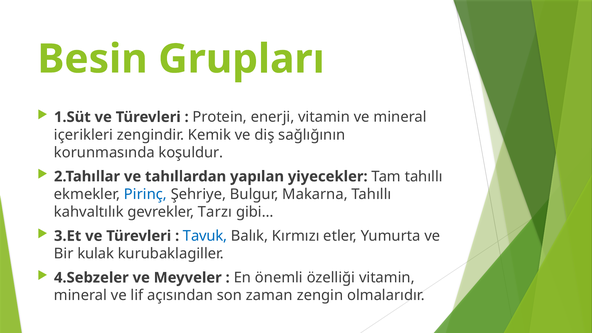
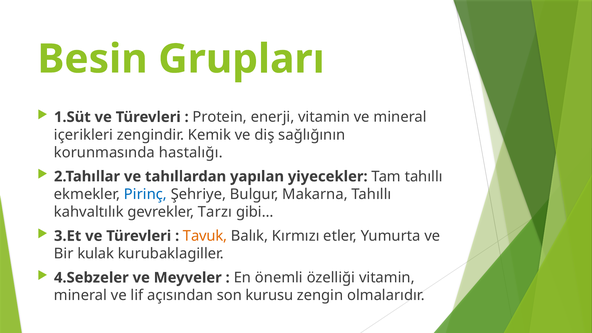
koşuldur: koşuldur -> hastalığı
Tavuk colour: blue -> orange
zaman: zaman -> kurusu
